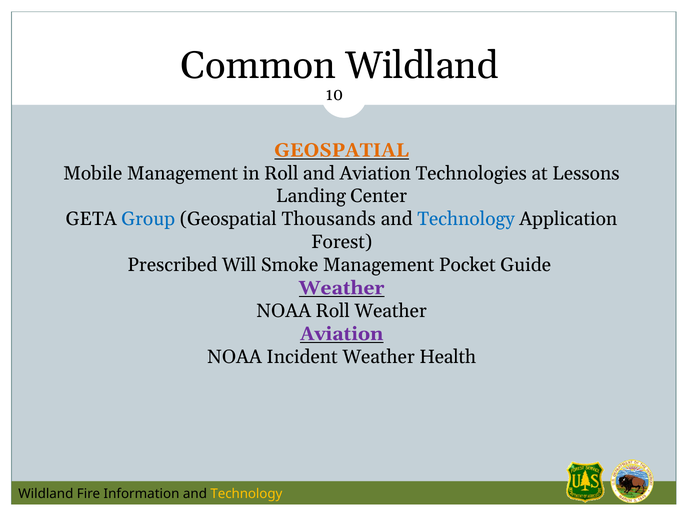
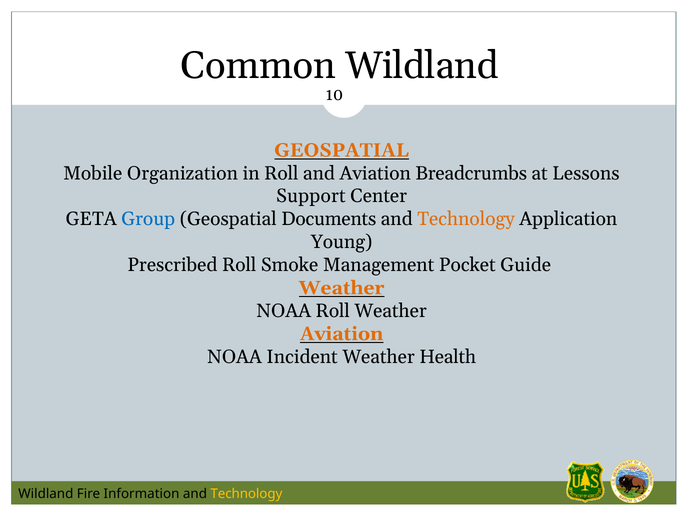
Mobile Management: Management -> Organization
Technologies: Technologies -> Breadcrumbs
Landing: Landing -> Support
Thousands: Thousands -> Documents
Technology at (466, 219) colour: blue -> orange
Forest: Forest -> Young
Prescribed Will: Will -> Roll
Weather at (342, 288) colour: purple -> orange
Aviation at (342, 334) colour: purple -> orange
